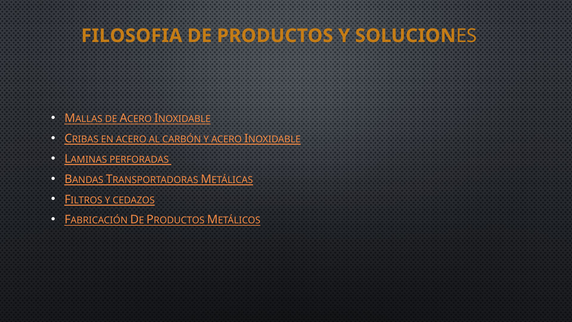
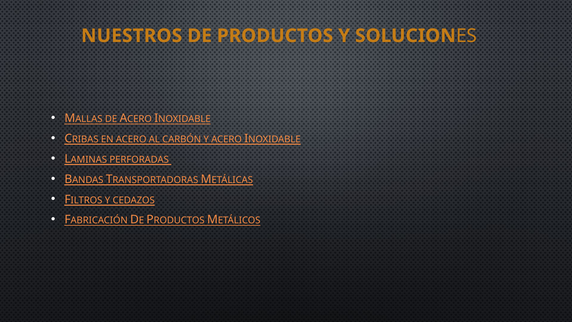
FILOSOFIA: FILOSOFIA -> NUESTROS
